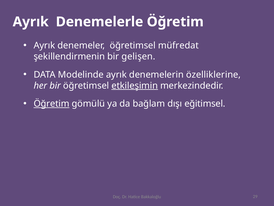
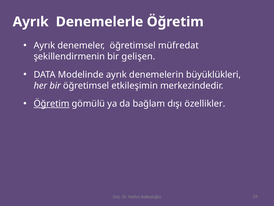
özelliklerine: özelliklerine -> büyüklükleri
etkileşimin underline: present -> none
eğitimsel: eğitimsel -> özellikler
